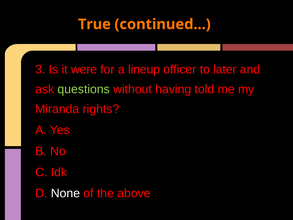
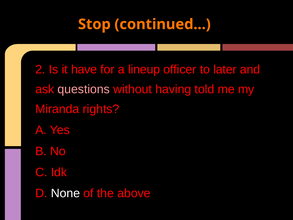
True: True -> Stop
3 at (40, 69): 3 -> 2
were: were -> have
questions colour: light green -> pink
